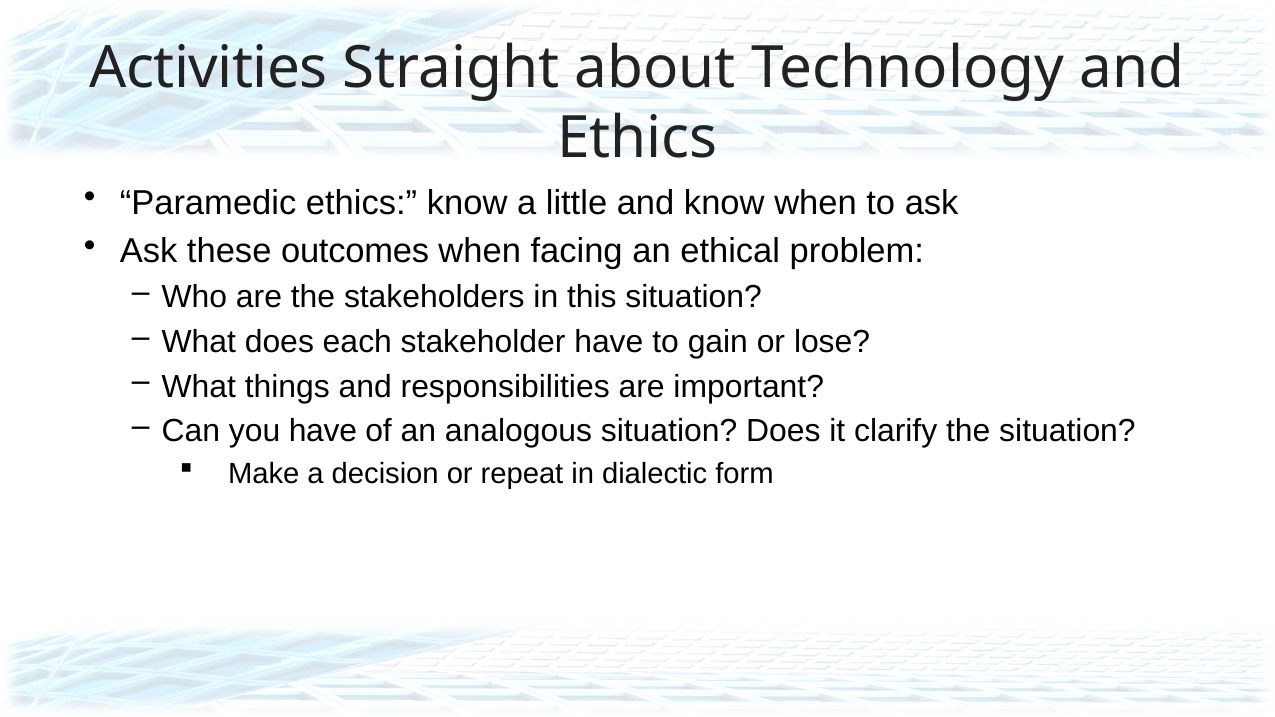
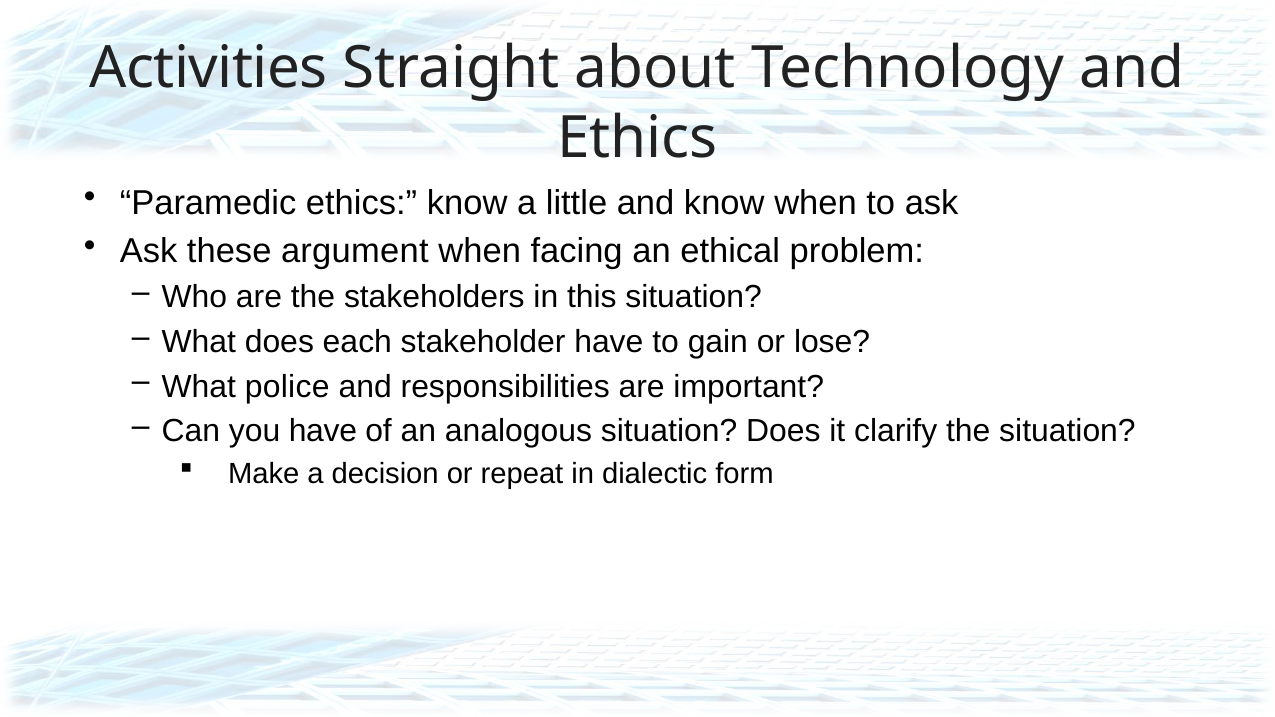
outcomes: outcomes -> argument
things: things -> police
